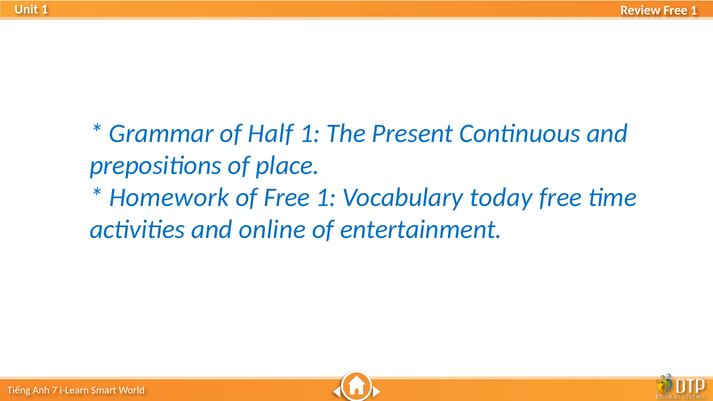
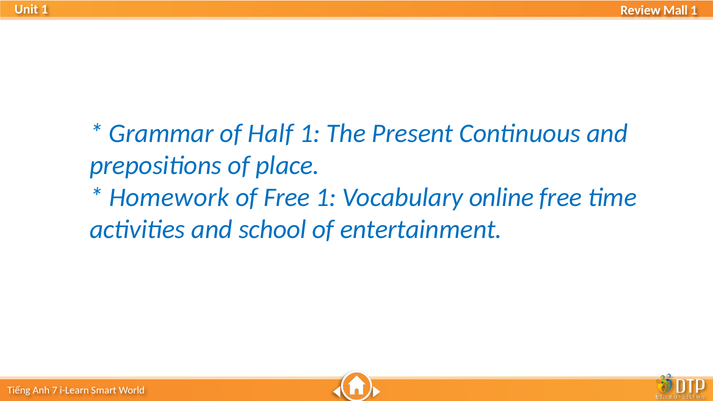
Free at (676, 11): Free -> Mall
today: today -> online
online: online -> school
